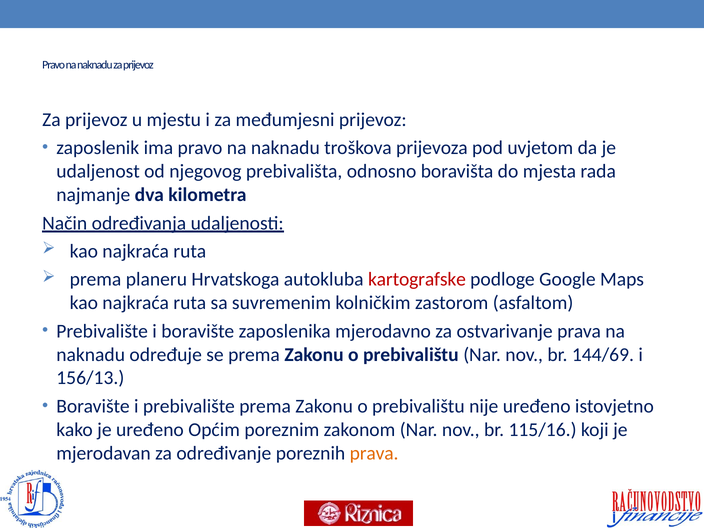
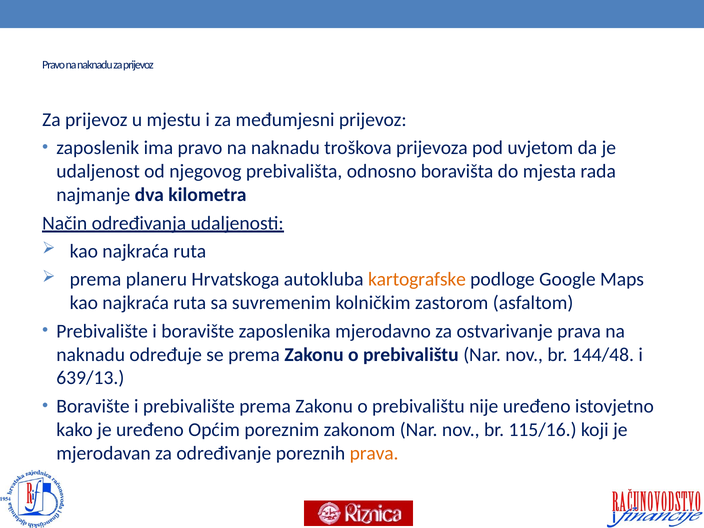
kartografske colour: red -> orange
144/69: 144/69 -> 144/48
156/13: 156/13 -> 639/13
